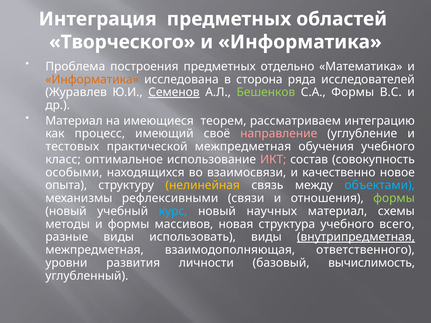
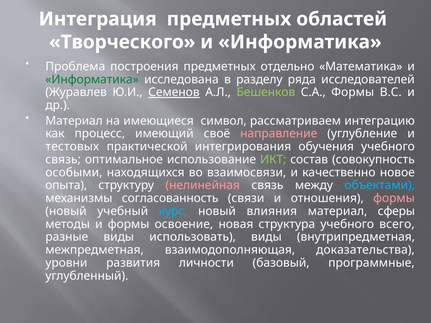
Информатика at (92, 79) colour: orange -> green
сторона: сторона -> разделу
теорем: теорем -> символ
практической межпредметная: межпредметная -> интегрирования
класс at (63, 160): класс -> связь
ИКТ colour: pink -> light green
нелинейная colour: yellow -> pink
рефлексивными: рефлексивными -> согласованность
формы at (394, 198) colour: light green -> pink
научных: научных -> влияния
схемы: схемы -> сферы
массивов: массивов -> освоение
внутрипредметная underline: present -> none
ответственного: ответственного -> доказательства
вычислимость: вычислимость -> программные
